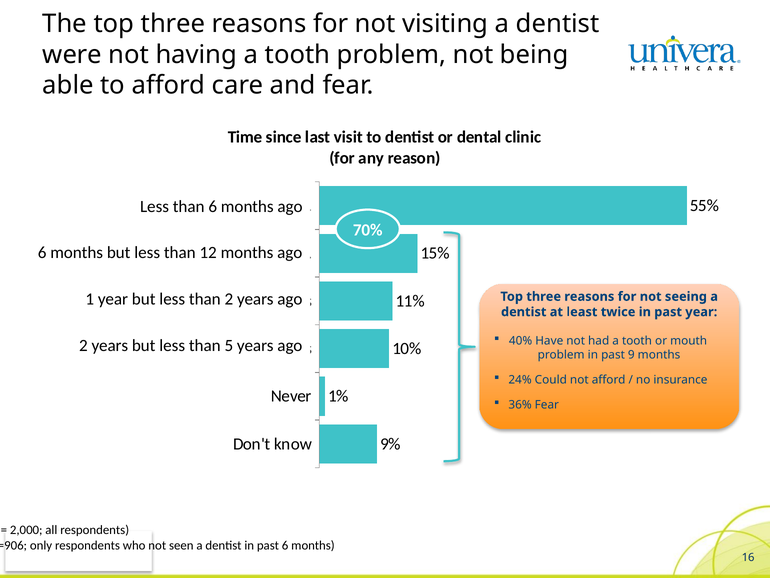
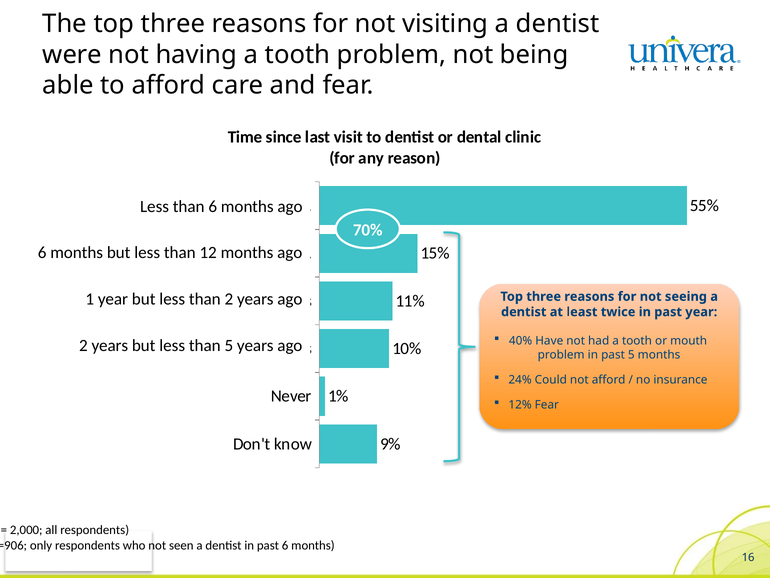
past 9: 9 -> 5
36%: 36% -> 12%
